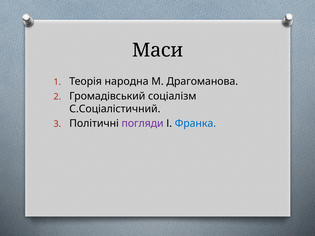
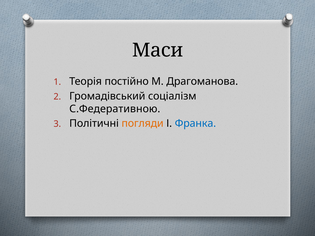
народна: народна -> постійно
С.Соціалістичний: С.Соціалістичний -> С.Федеративною
погляди colour: purple -> orange
